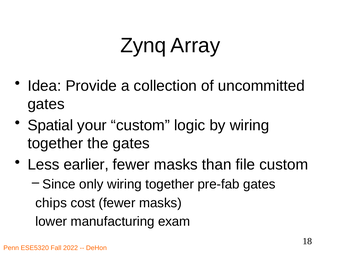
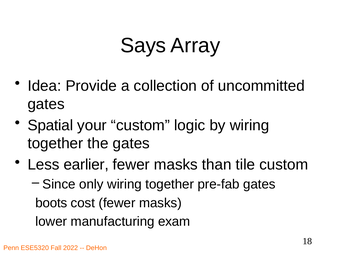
Zynq: Zynq -> Says
file: file -> tile
chips: chips -> boots
